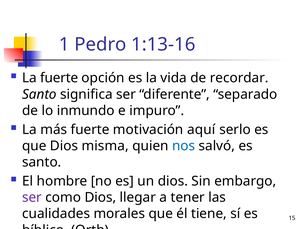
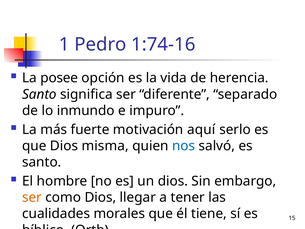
1:13-16: 1:13-16 -> 1:74-16
La fuerte: fuerte -> posee
recordar: recordar -> herencia
ser at (32, 197) colour: purple -> orange
